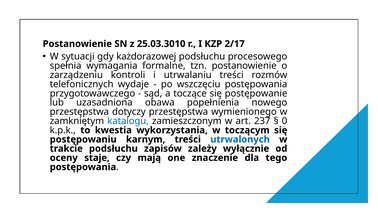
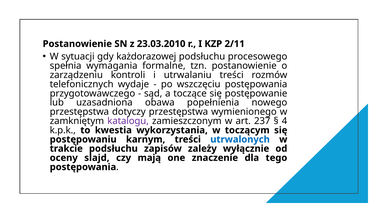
25.03.3010: 25.03.3010 -> 23.03.2010
2/17: 2/17 -> 2/11
katalogu colour: blue -> purple
0: 0 -> 4
staje: staje -> slajd
